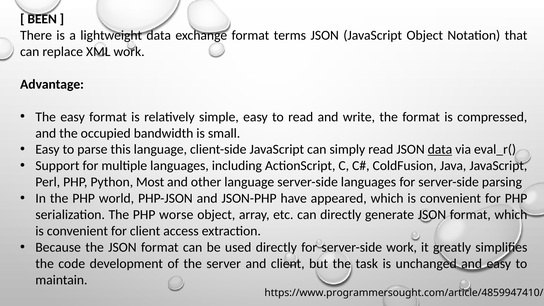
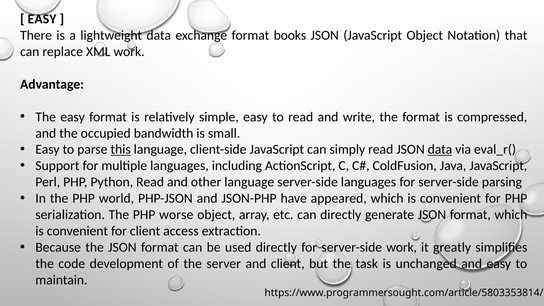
BEEN at (42, 19): BEEN -> EASY
terms: terms -> books
this underline: none -> present
Python Most: Most -> Read
https://www.programmersought.com/article/4859947410/: https://www.programmersought.com/article/4859947410/ -> https://www.programmersought.com/article/5803353814/
